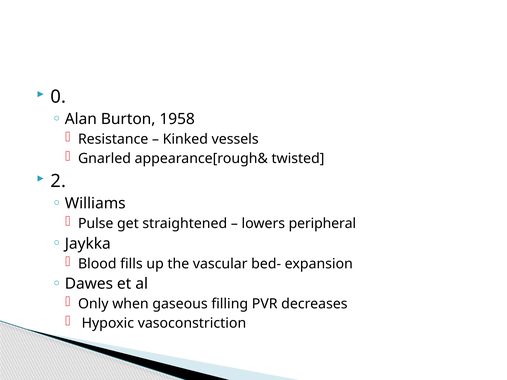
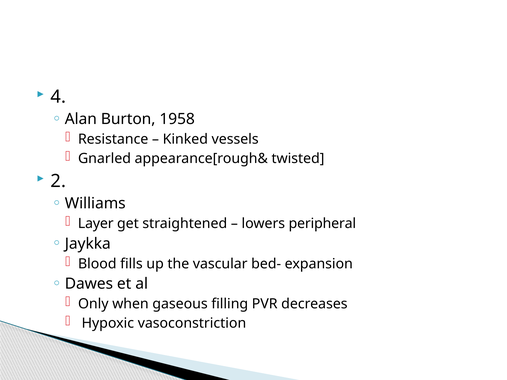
0: 0 -> 4
Pulse: Pulse -> Layer
